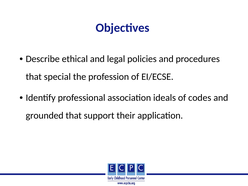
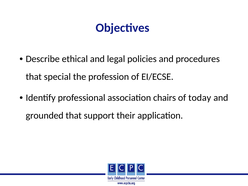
ideals: ideals -> chairs
codes: codes -> today
